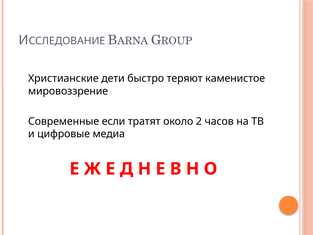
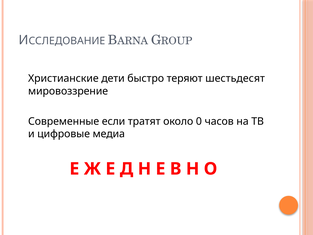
каменистое: каменистое -> шестьдесят
2: 2 -> 0
